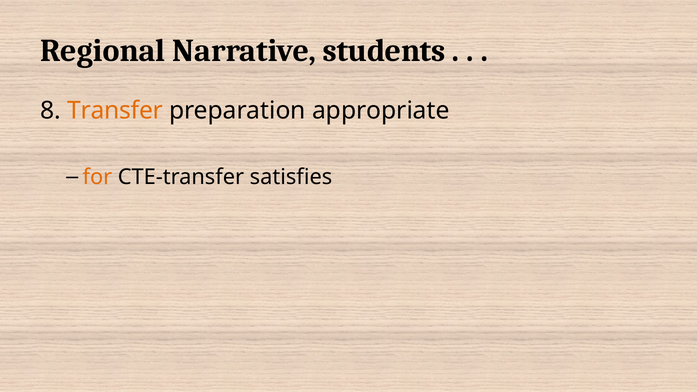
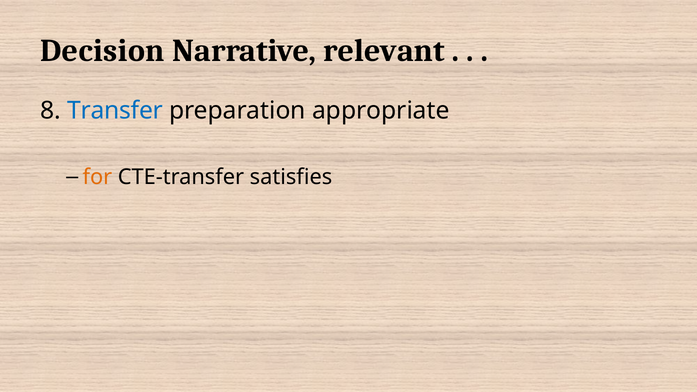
Regional: Regional -> Decision
students: students -> relevant
Transfer colour: orange -> blue
